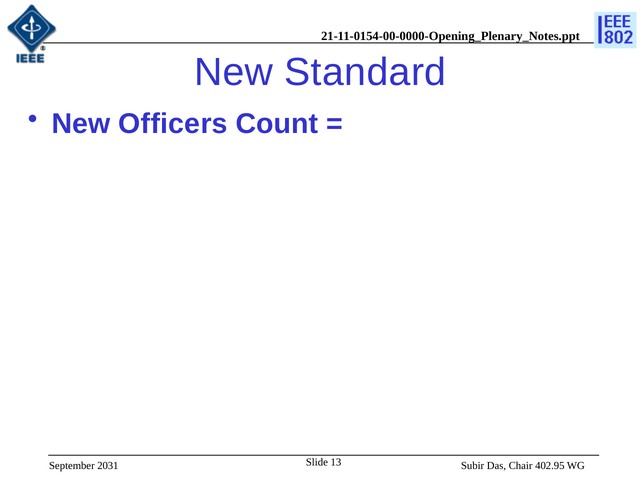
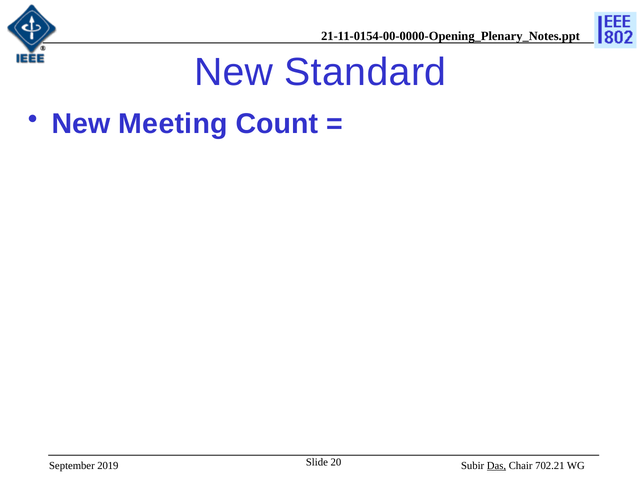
Officers: Officers -> Meeting
13: 13 -> 20
Das underline: none -> present
402.95: 402.95 -> 702.21
2031: 2031 -> 2019
